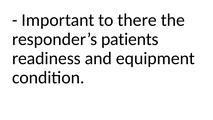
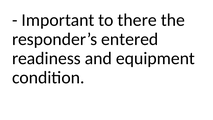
patients: patients -> entered
